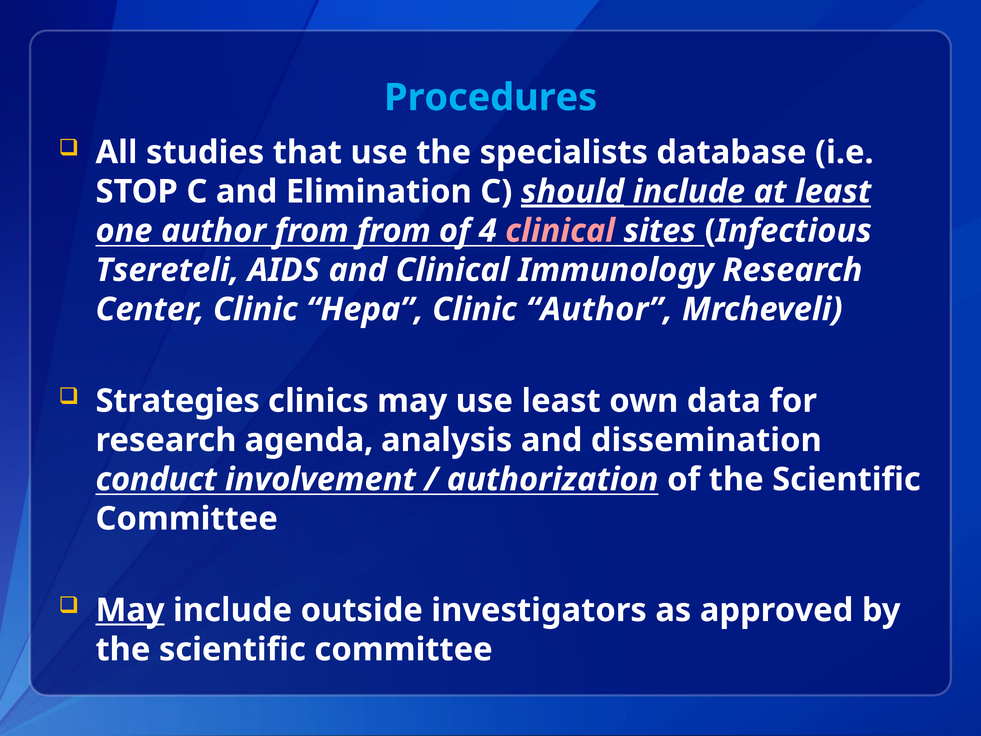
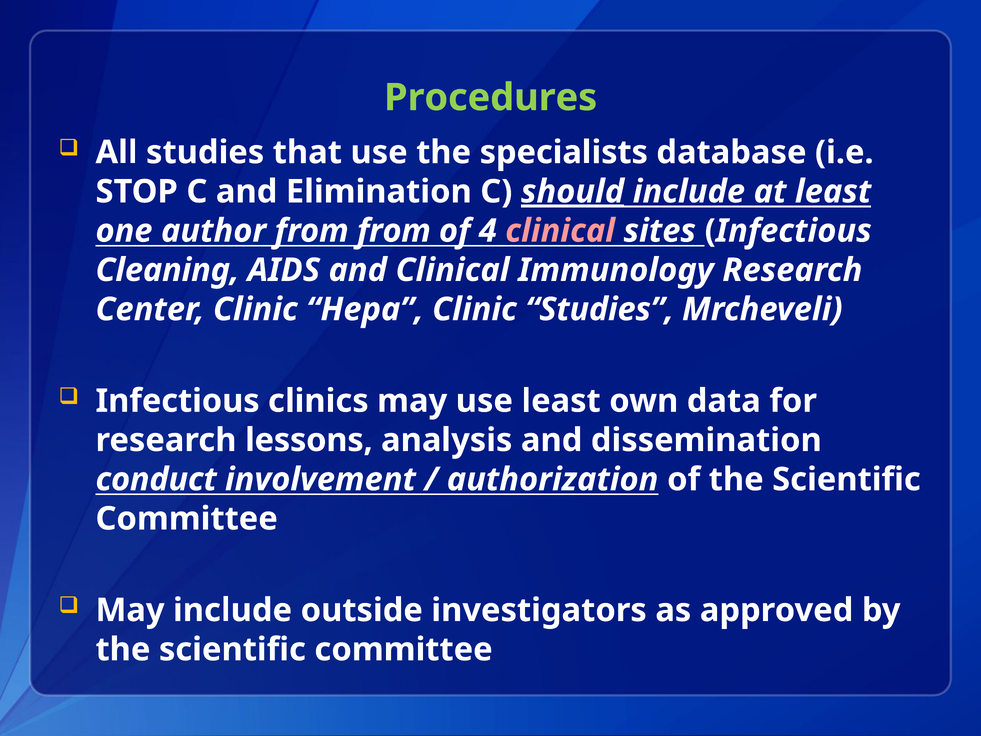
Procedures colour: light blue -> light green
Tsereteli: Tsereteli -> Cleaning
Clinic Author: Author -> Studies
Strategies at (178, 401): Strategies -> Infectious
agenda: agenda -> lessons
May at (130, 610) underline: present -> none
